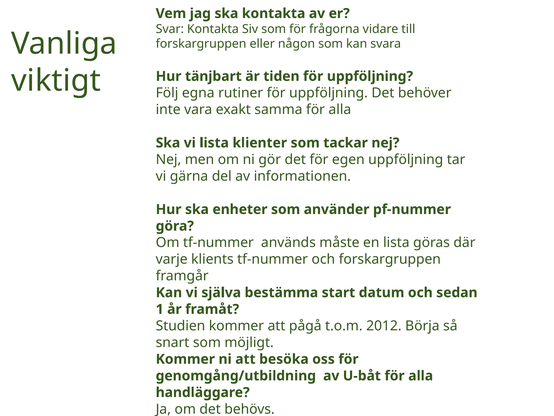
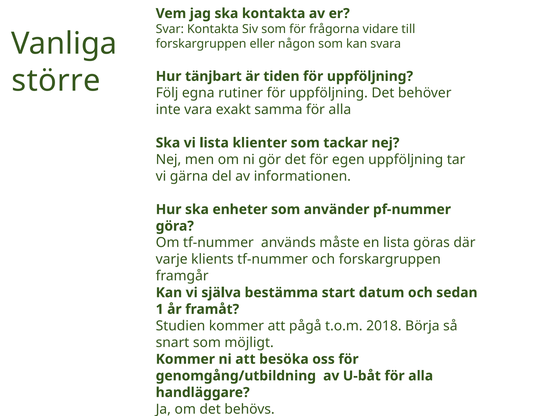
viktigt: viktigt -> större
2012: 2012 -> 2018
